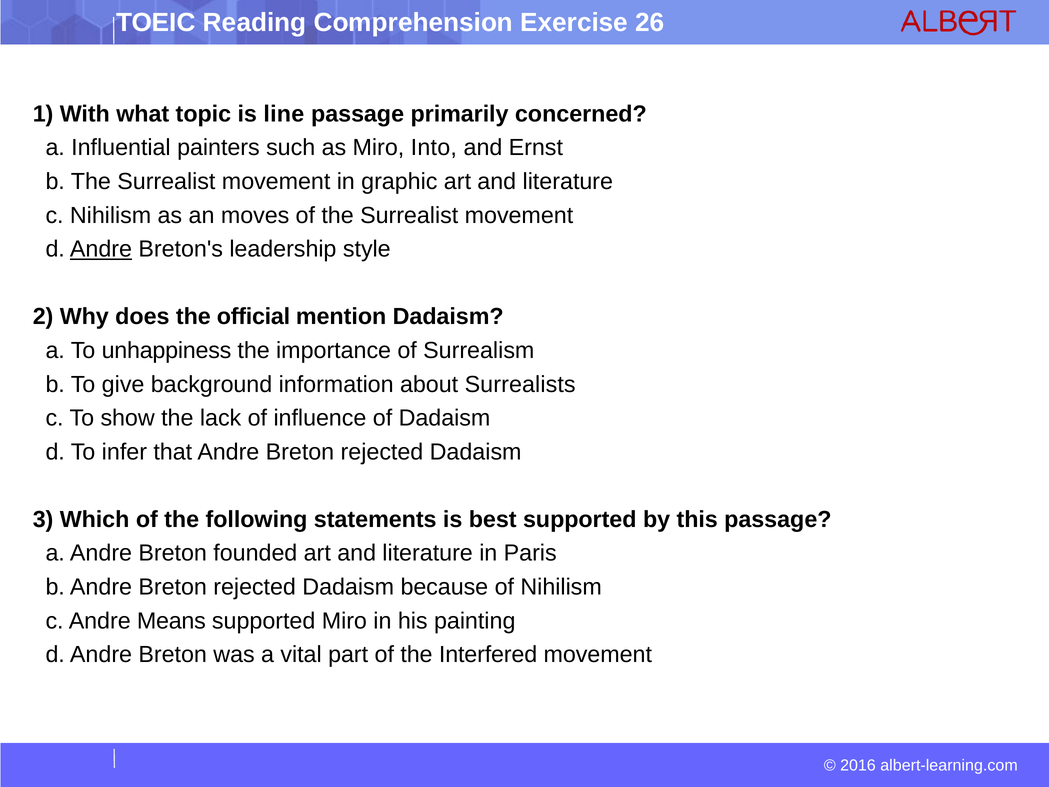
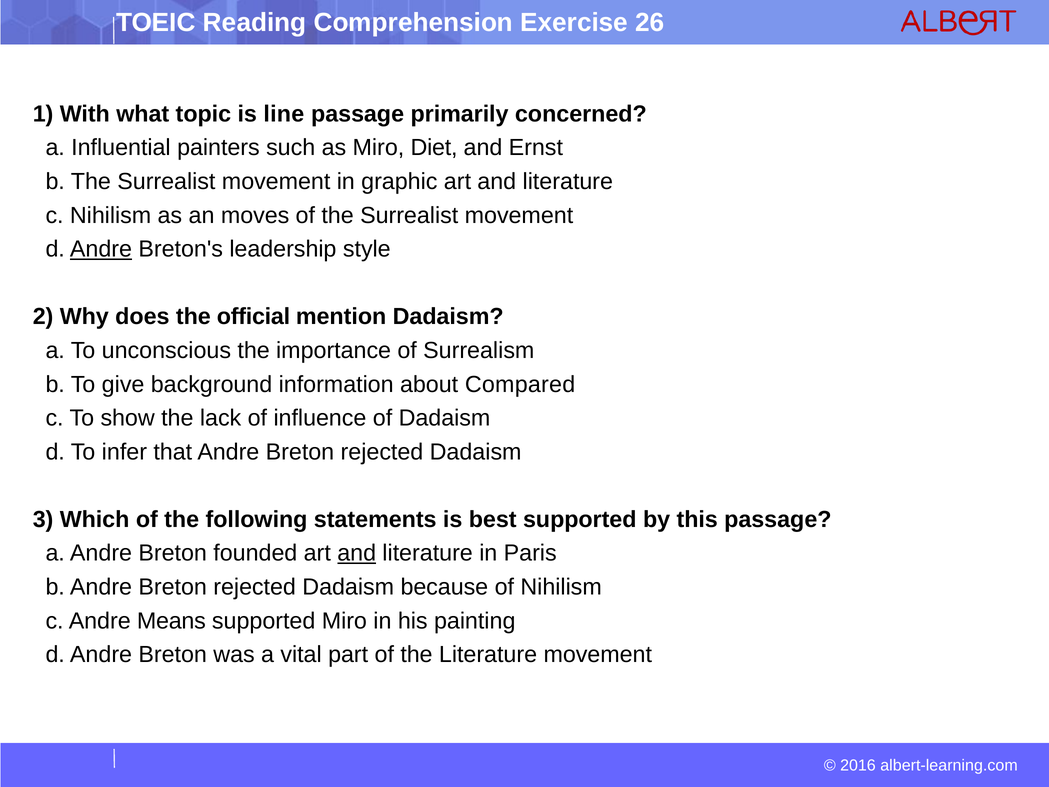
Into: Into -> Diet
unhappiness: unhappiness -> unconscious
Surrealists: Surrealists -> Compared
and at (357, 553) underline: none -> present
the Interfered: Interfered -> Literature
